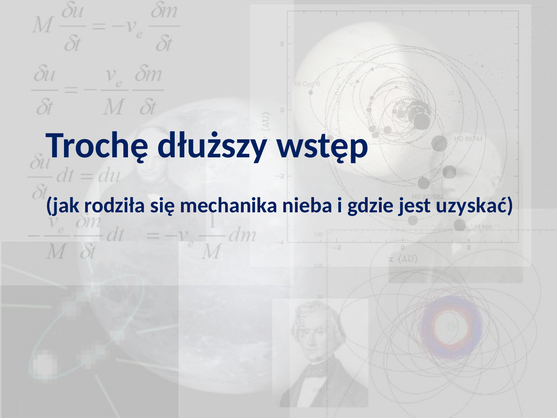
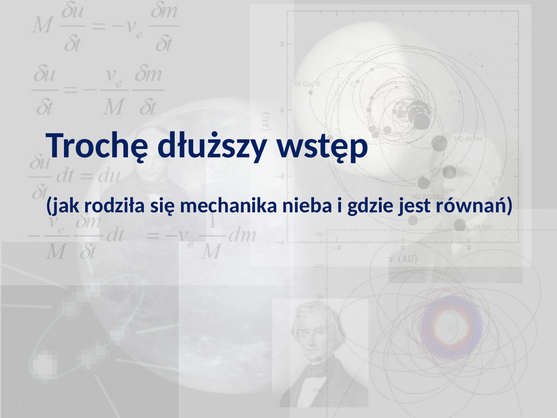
uzyskać: uzyskać -> równań
